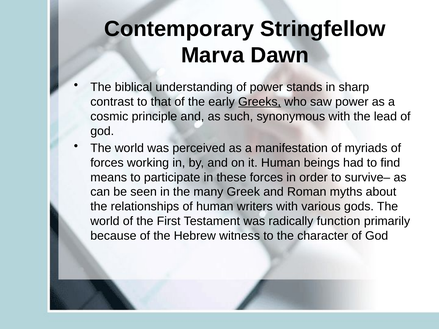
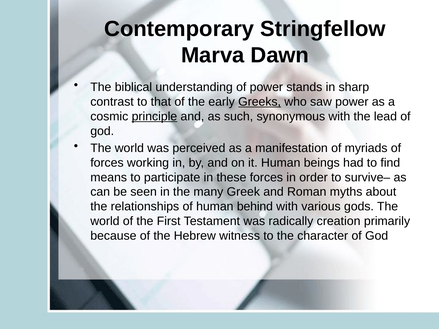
principle underline: none -> present
writers: writers -> behind
function: function -> creation
